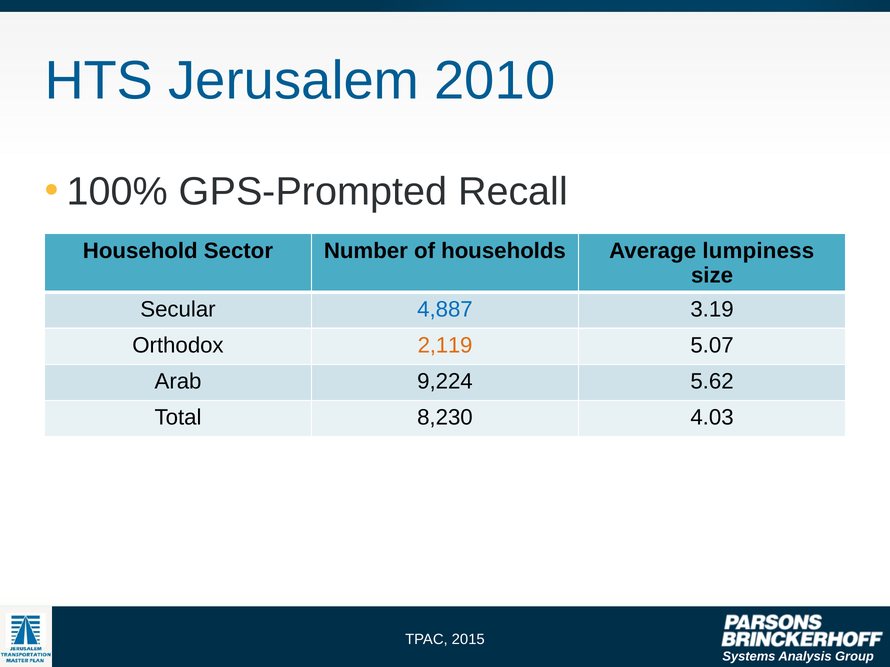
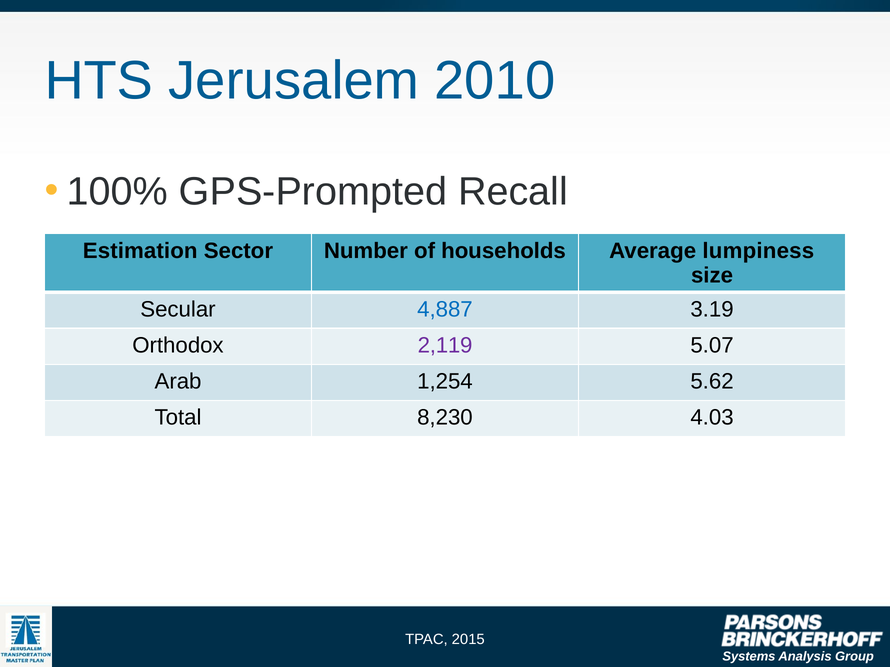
Household: Household -> Estimation
2,119 colour: orange -> purple
9,224: 9,224 -> 1,254
